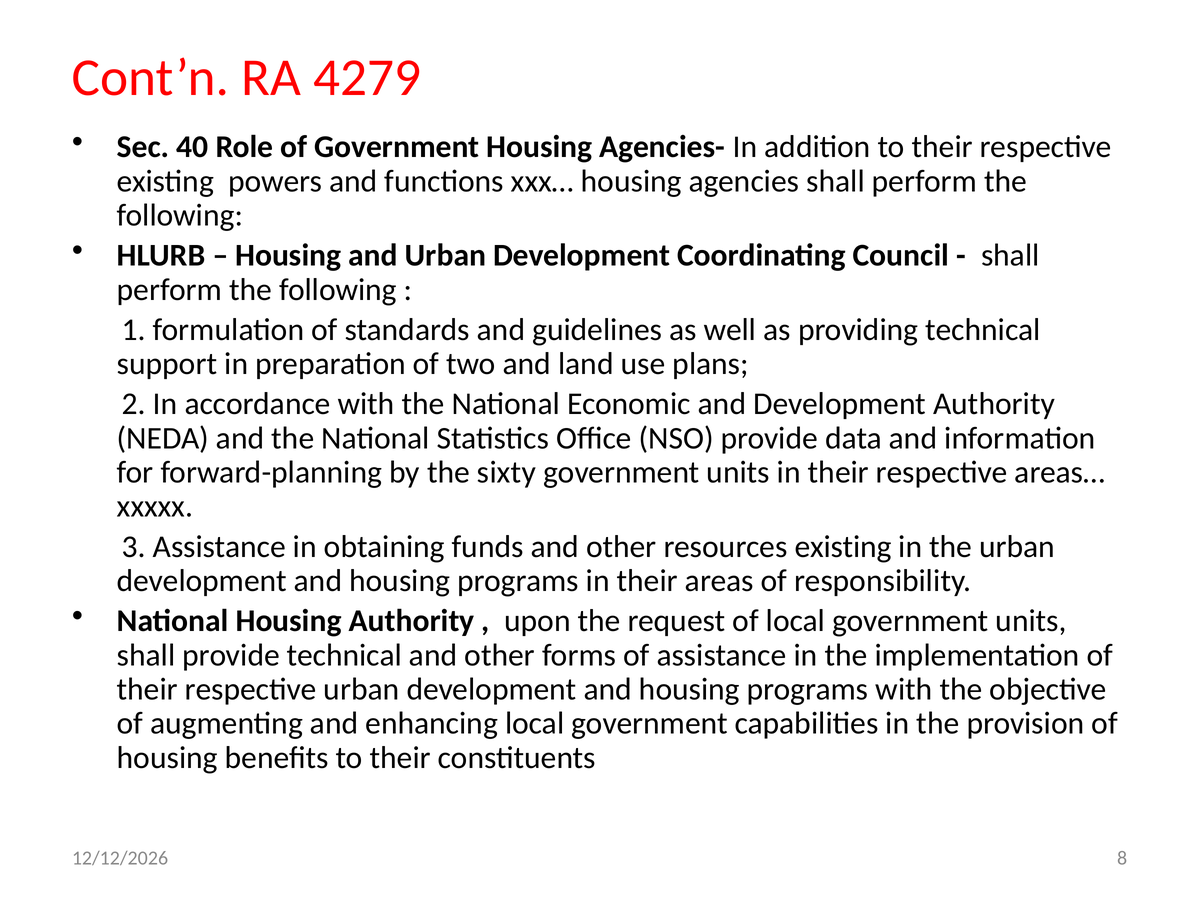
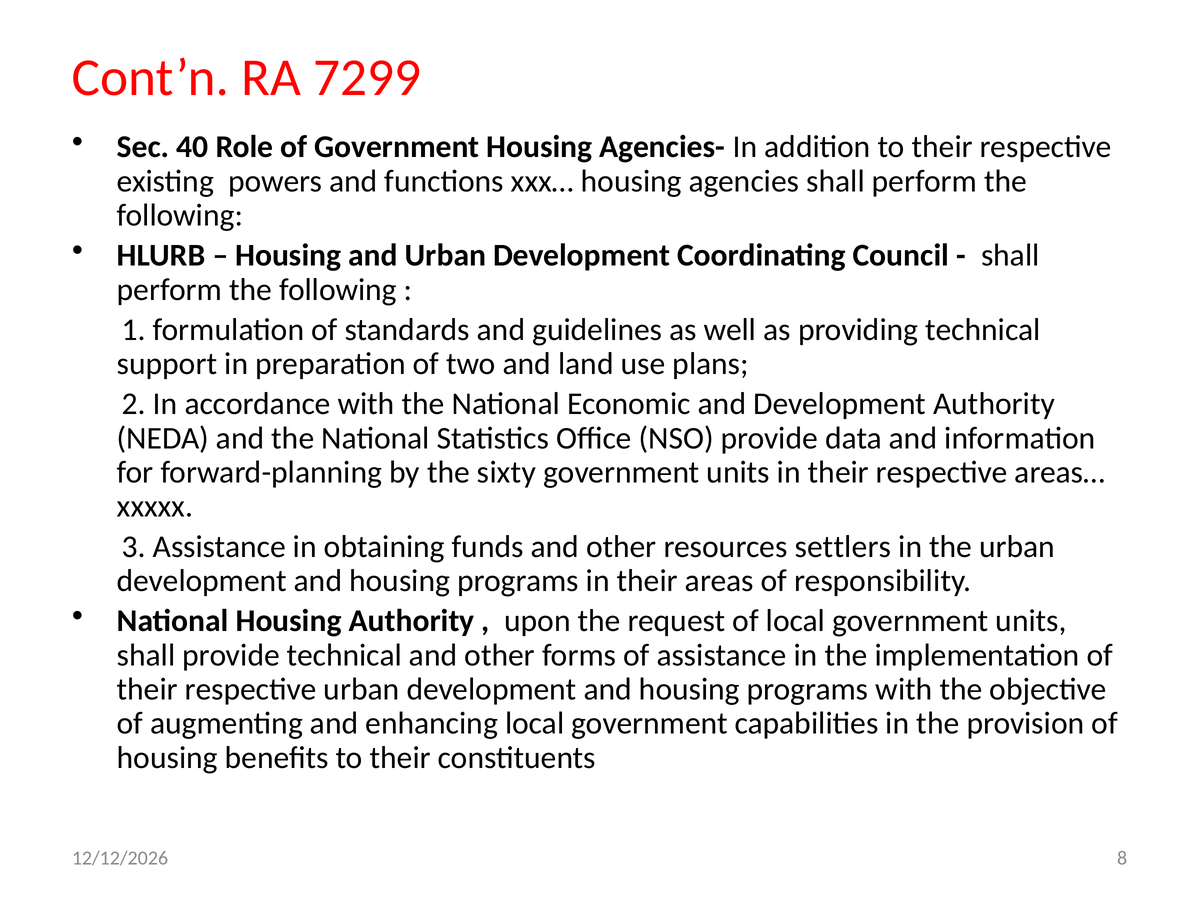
4279: 4279 -> 7299
resources existing: existing -> settlers
